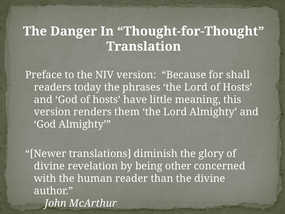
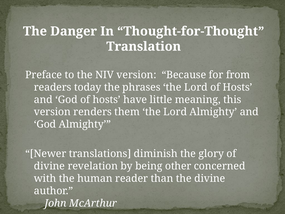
shall: shall -> from
